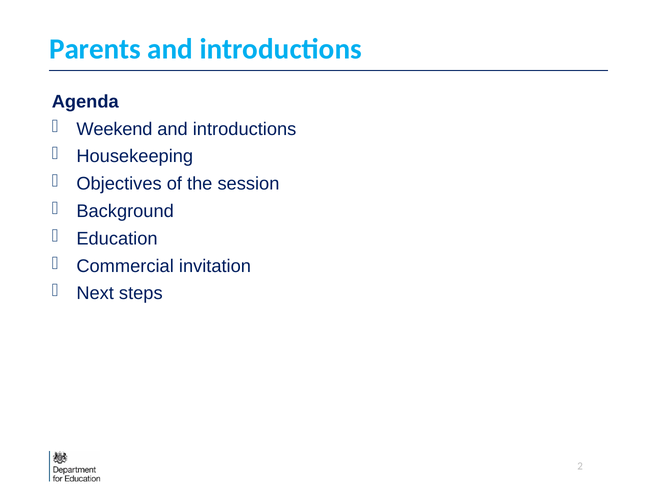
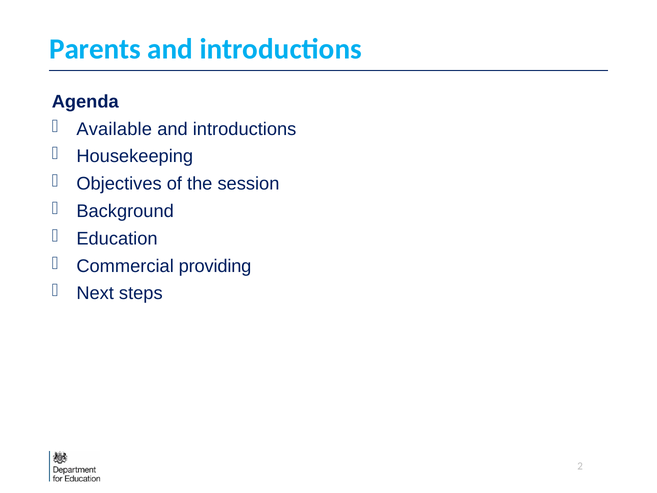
Weekend: Weekend -> Available
invitation: invitation -> providing
